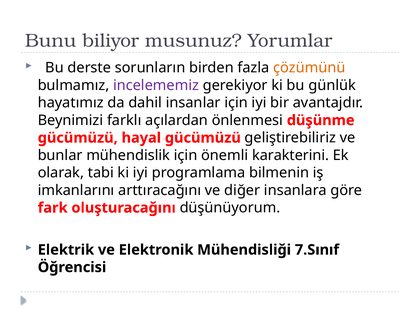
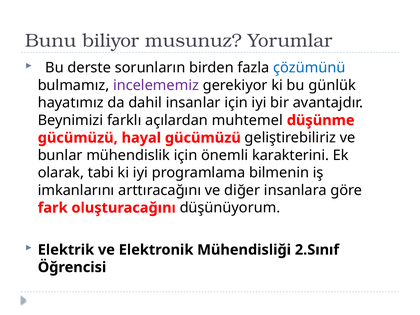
çözümünü colour: orange -> blue
önlenmesi: önlenmesi -> muhtemel
7.Sınıf: 7.Sınıf -> 2.Sınıf
